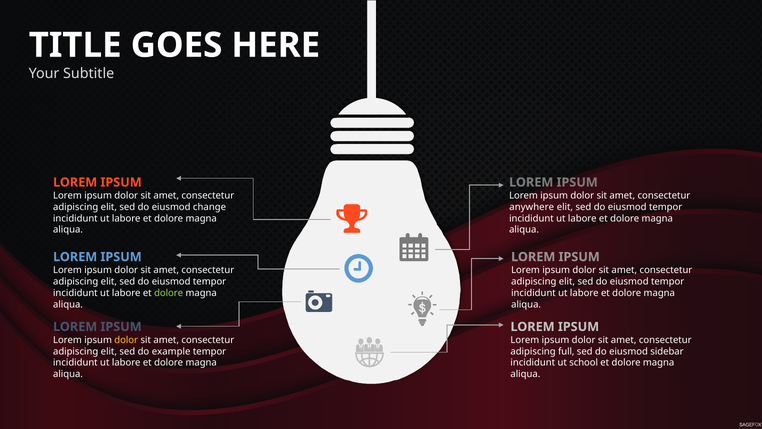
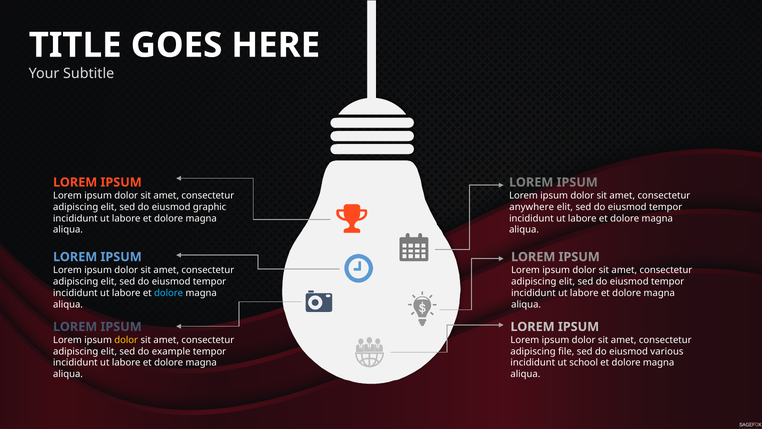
change: change -> graphic
dolore at (169, 293) colour: light green -> light blue
full: full -> file
sidebar: sidebar -> various
